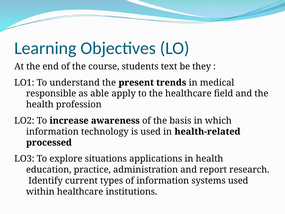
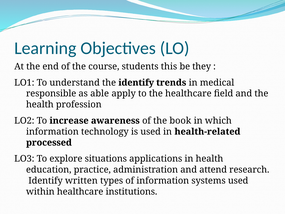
text: text -> this
the present: present -> identify
basis: basis -> book
report: report -> attend
current: current -> written
